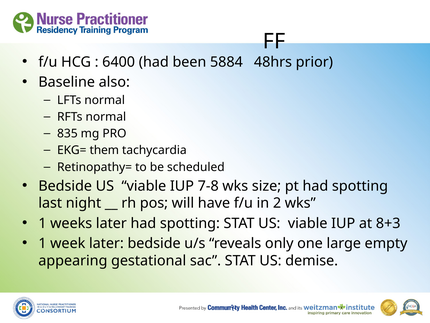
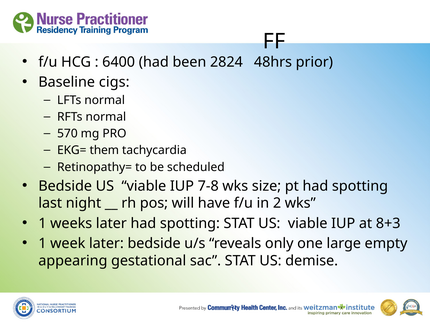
5884: 5884 -> 2824
also: also -> cigs
835: 835 -> 570
